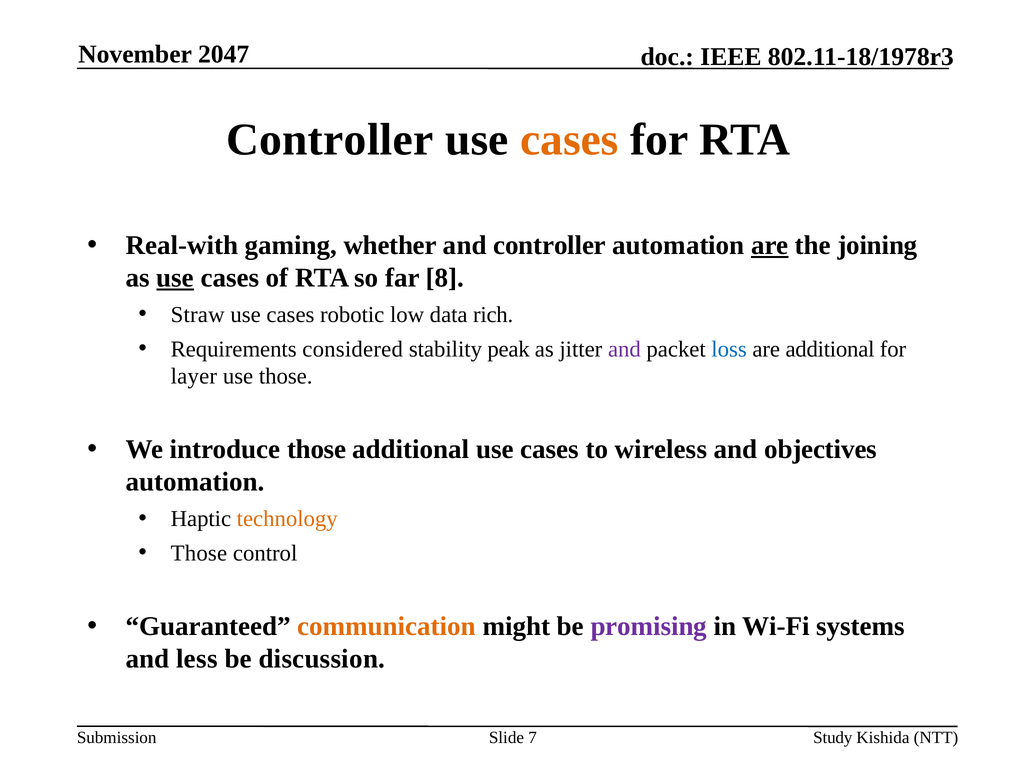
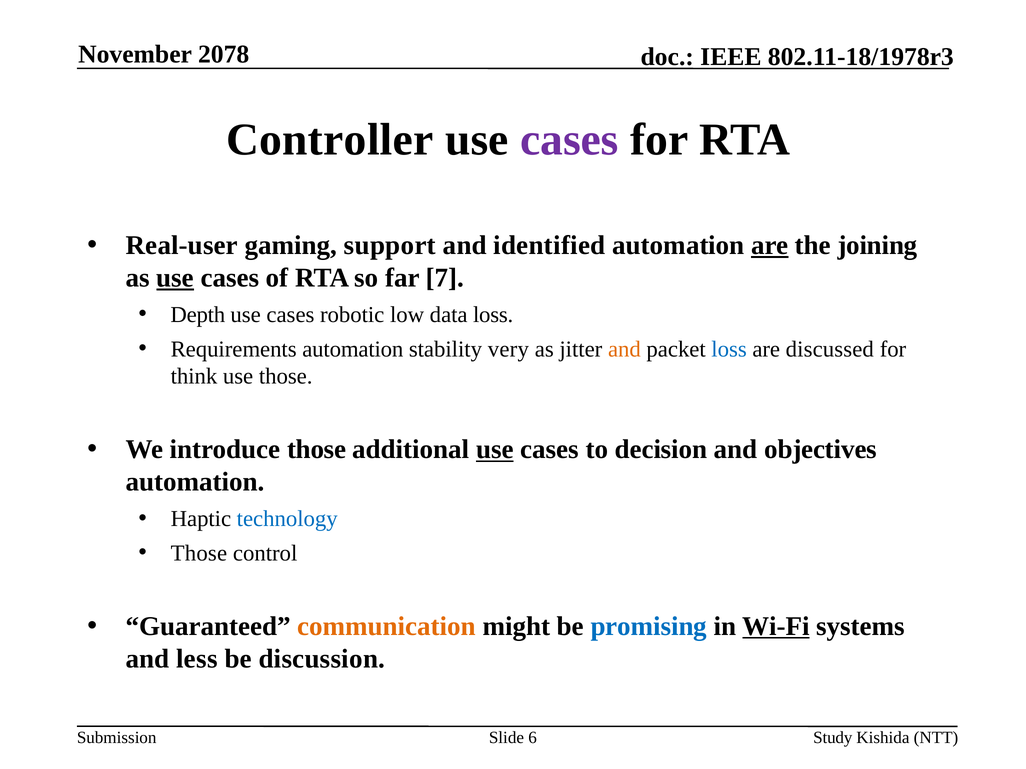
2047: 2047 -> 2078
cases at (569, 140) colour: orange -> purple
Real-with: Real-with -> Real-user
whether: whether -> support
and controller: controller -> identified
8: 8 -> 7
Straw: Straw -> Depth
data rich: rich -> loss
Requirements considered: considered -> automation
peak: peak -> very
and at (624, 349) colour: purple -> orange
are additional: additional -> discussed
layer: layer -> think
use at (495, 450) underline: none -> present
wireless: wireless -> decision
technology colour: orange -> blue
promising colour: purple -> blue
Wi-Fi underline: none -> present
7: 7 -> 6
